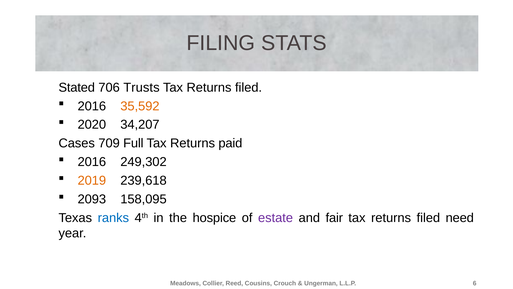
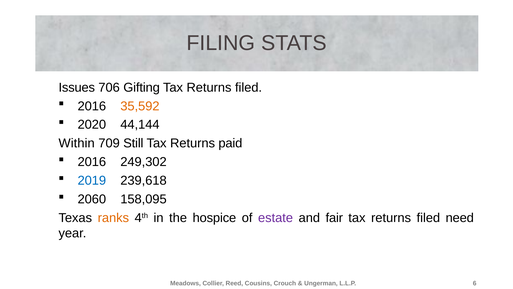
Stated: Stated -> Issues
Trusts: Trusts -> Gifting
34,207: 34,207 -> 44,144
Cases: Cases -> Within
Full: Full -> Still
2019 colour: orange -> blue
2093: 2093 -> 2060
ranks colour: blue -> orange
